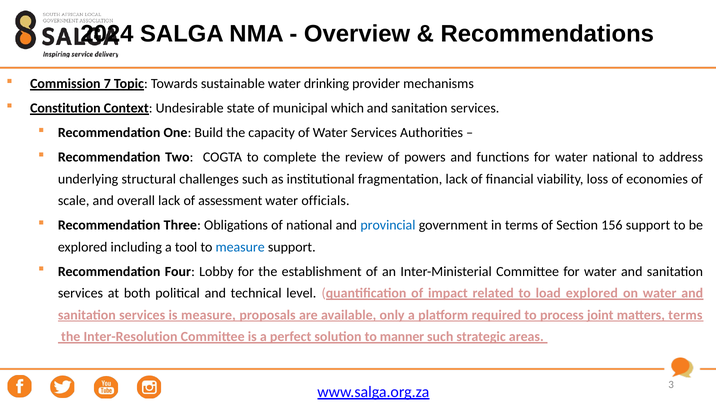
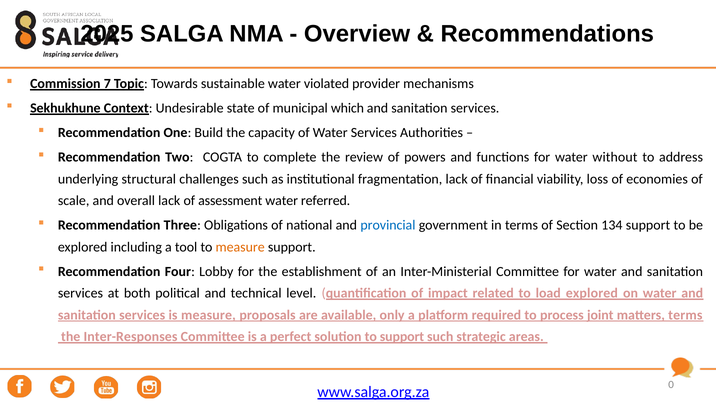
2024: 2024 -> 2025
drinking: drinking -> violated
Constitution: Constitution -> Sekhukhune
water national: national -> without
officials: officials -> referred
156: 156 -> 134
measure at (240, 247) colour: blue -> orange
Inter-Resolution: Inter-Resolution -> Inter-Responses
to manner: manner -> support
3: 3 -> 0
